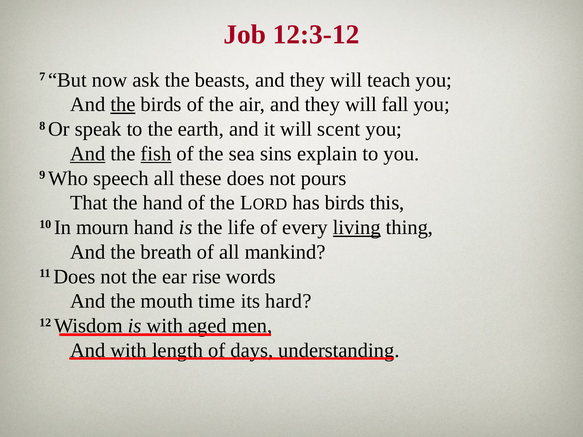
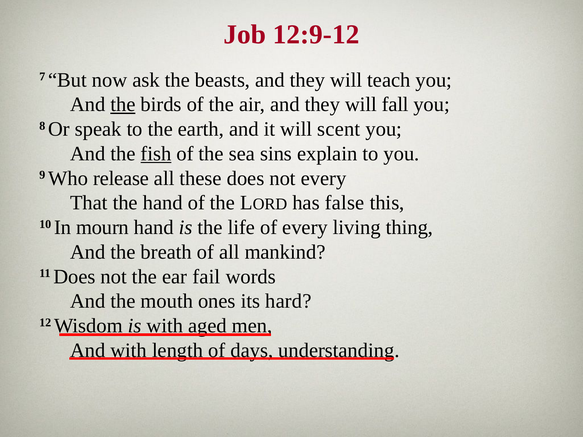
12:3-12: 12:3-12 -> 12:9-12
And at (88, 154) underline: present -> none
speech: speech -> release
not pours: pours -> every
has birds: birds -> false
living underline: present -> none
rise: rise -> fail
time: time -> ones
